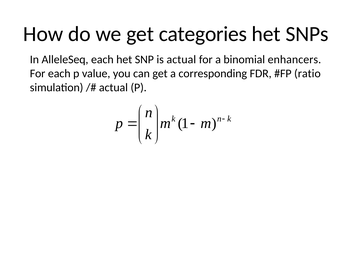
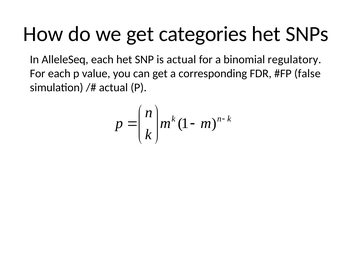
enhancers: enhancers -> regulatory
ratio: ratio -> false
